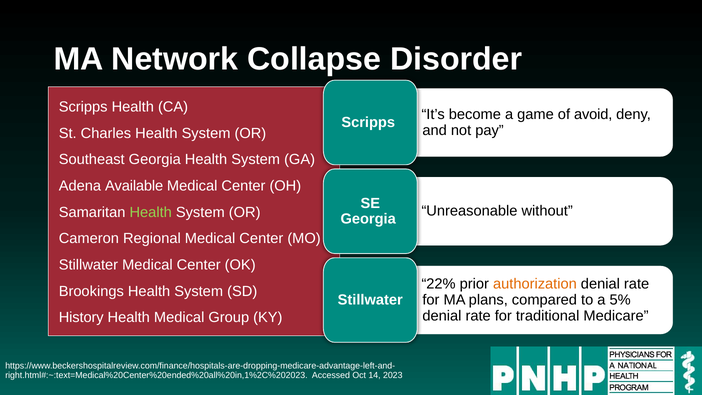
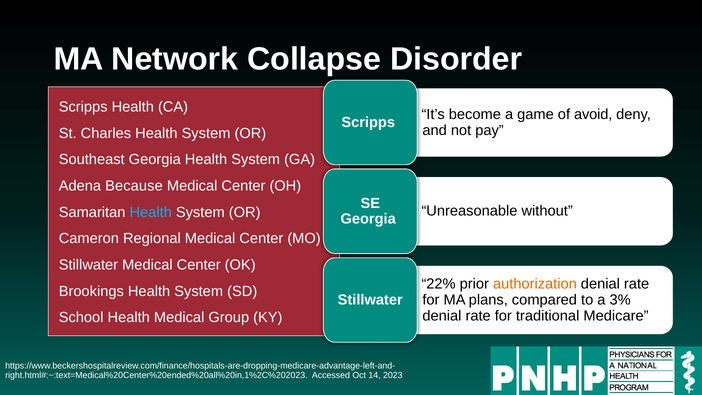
Available: Available -> Because
Health at (151, 212) colour: light green -> light blue
5%: 5% -> 3%
History: History -> School
